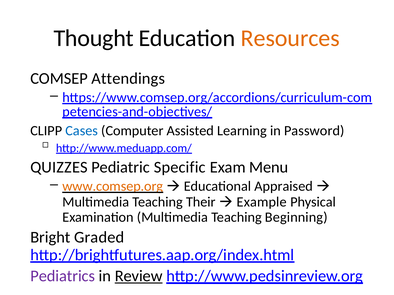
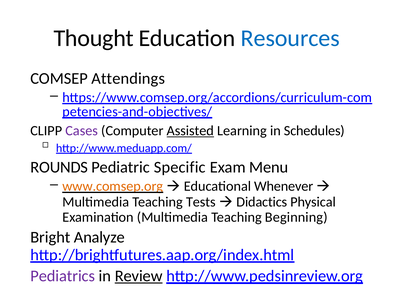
Resources colour: orange -> blue
Cases colour: blue -> purple
Assisted underline: none -> present
Password: Password -> Schedules
QUIZZES: QUIZZES -> ROUNDS
Appraised: Appraised -> Whenever
Their: Their -> Tests
Example: Example -> Didactics
Graded: Graded -> Analyze
